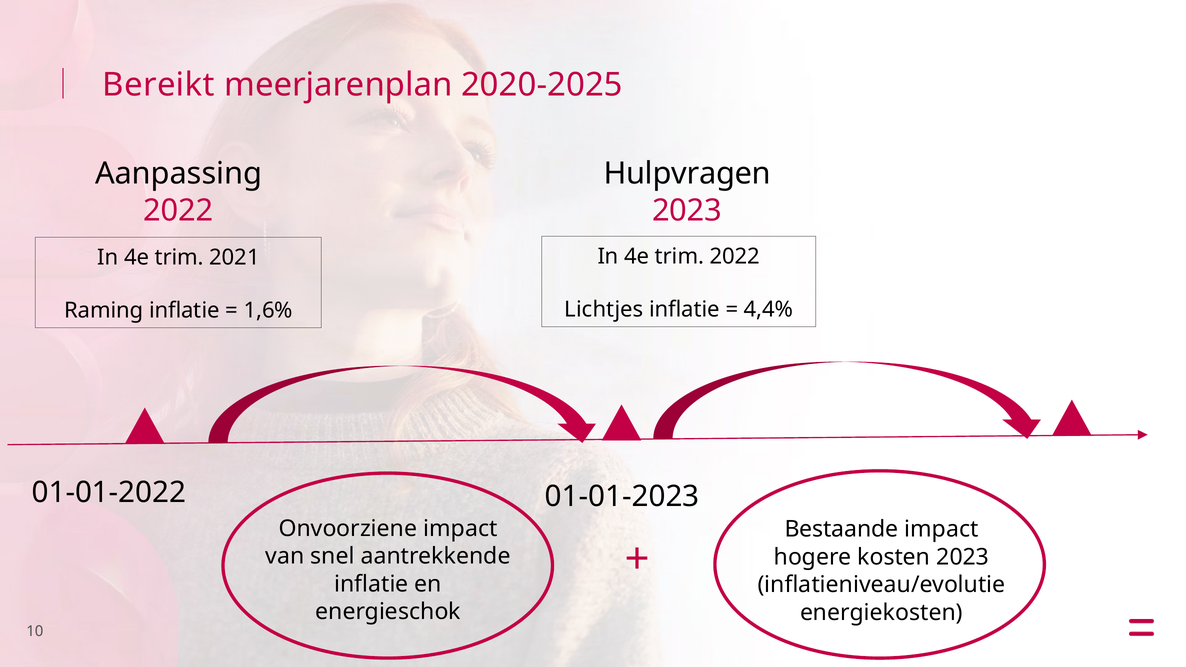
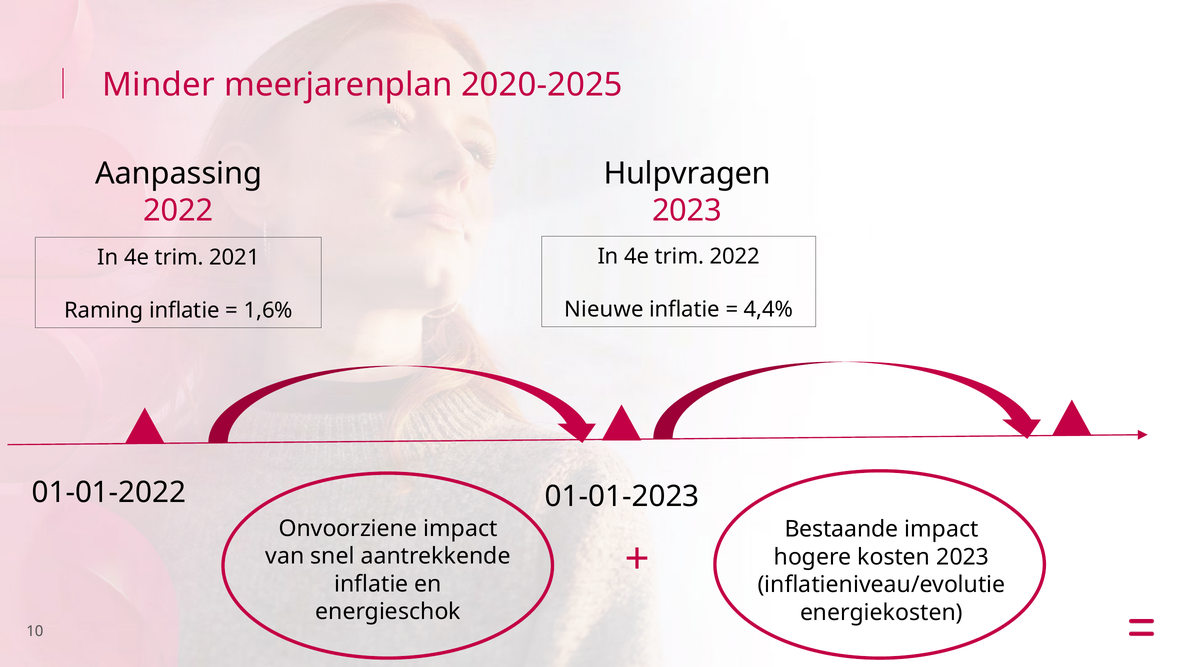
Bereikt: Bereikt -> Minder
Lichtjes: Lichtjes -> Nieuwe
